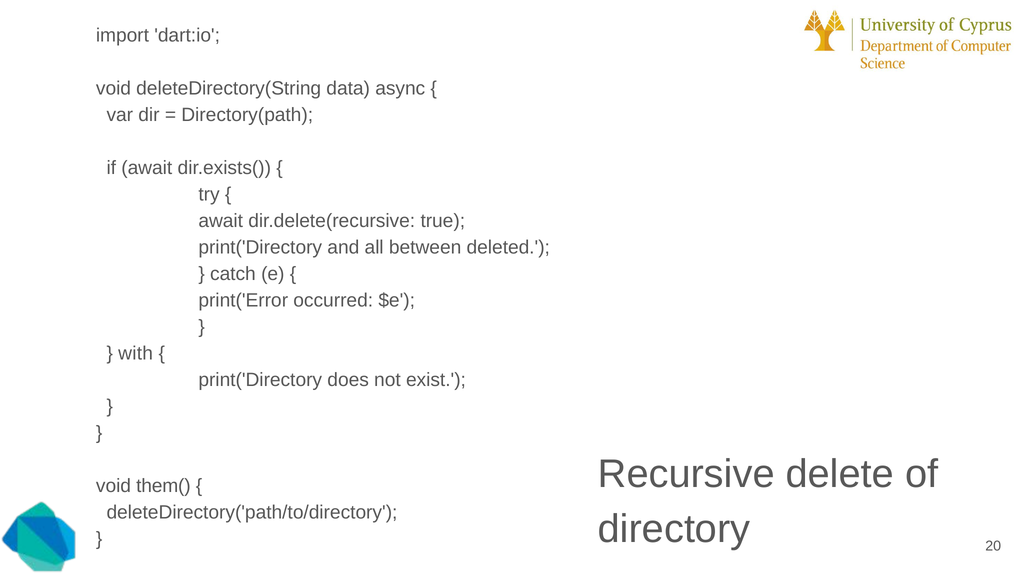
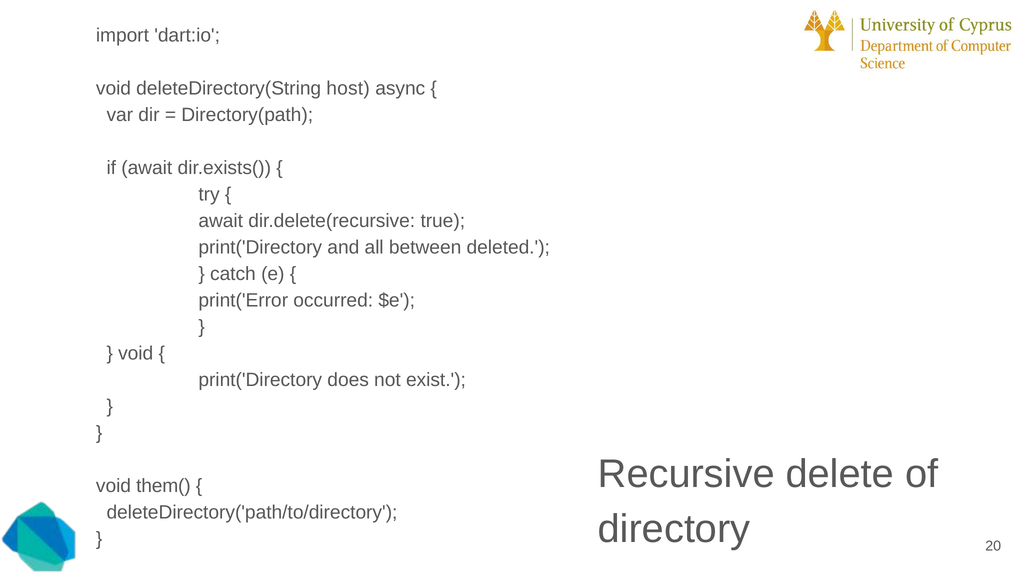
data: data -> host
with at (136, 353): with -> void
